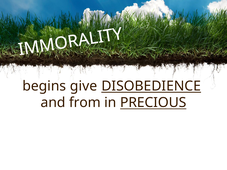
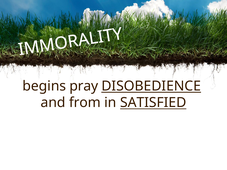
give: give -> pray
PRECIOUS: PRECIOUS -> SATISFIED
